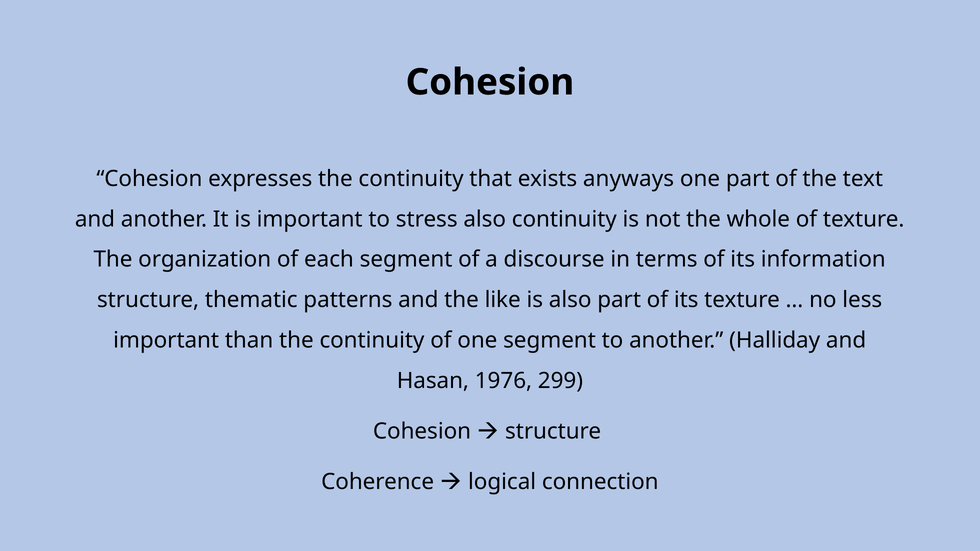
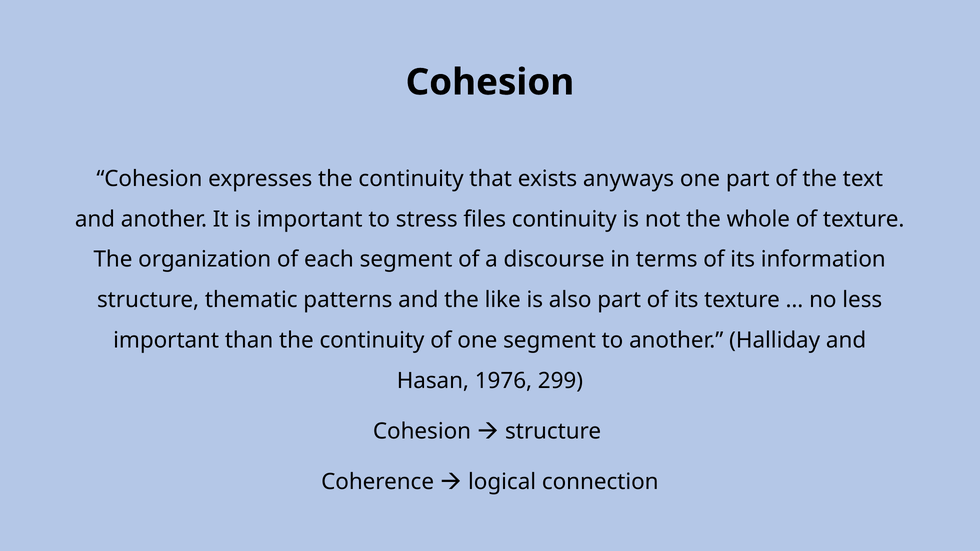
stress also: also -> files
